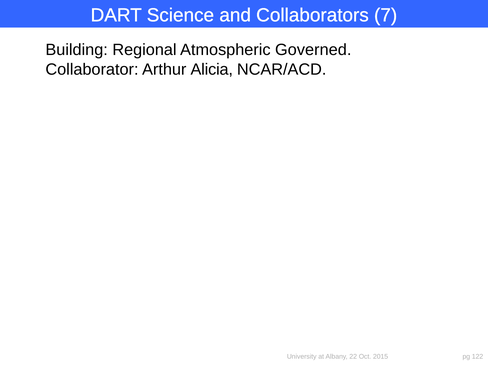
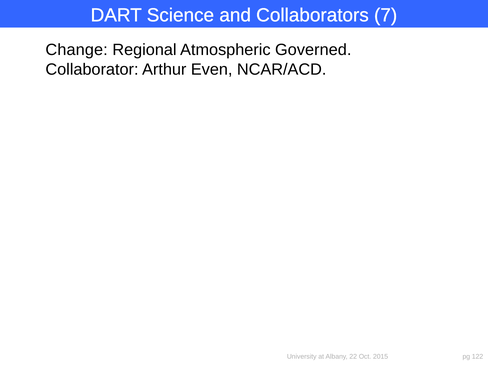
Building: Building -> Change
Alicia: Alicia -> Even
